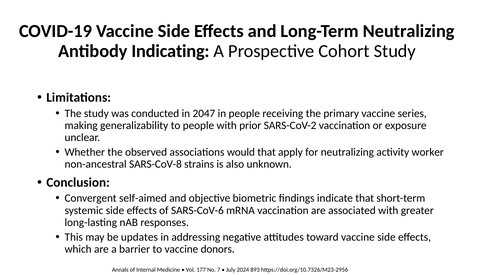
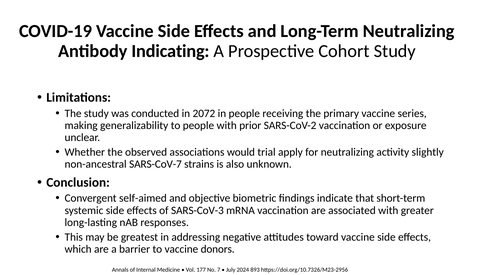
2047: 2047 -> 2072
would that: that -> trial
worker: worker -> slightly
SARS-CoV-8: SARS-CoV-8 -> SARS-CoV-7
SARS-CoV-6: SARS-CoV-6 -> SARS-CoV-3
updates: updates -> greatest
